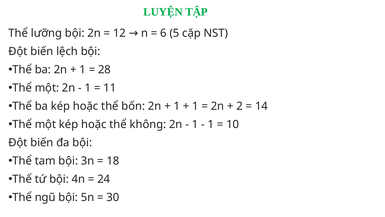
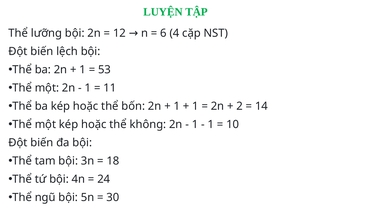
5: 5 -> 4
28: 28 -> 53
